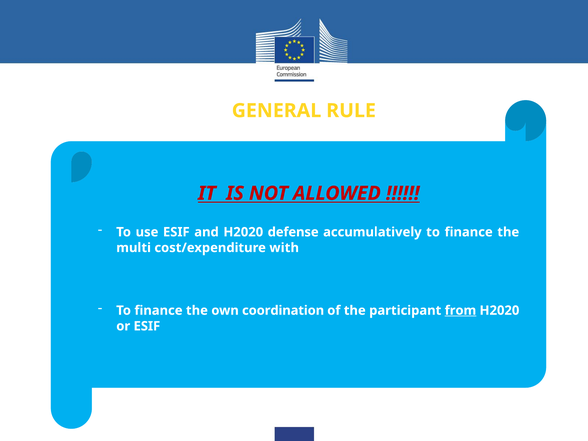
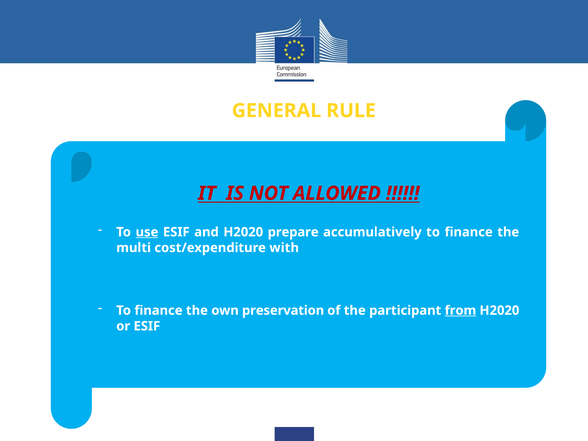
use underline: none -> present
defense: defense -> prepare
coordination: coordination -> preservation
